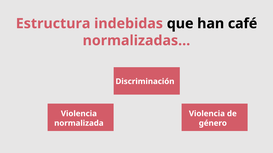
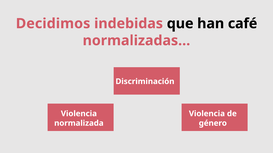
Estructura: Estructura -> Decidimos
